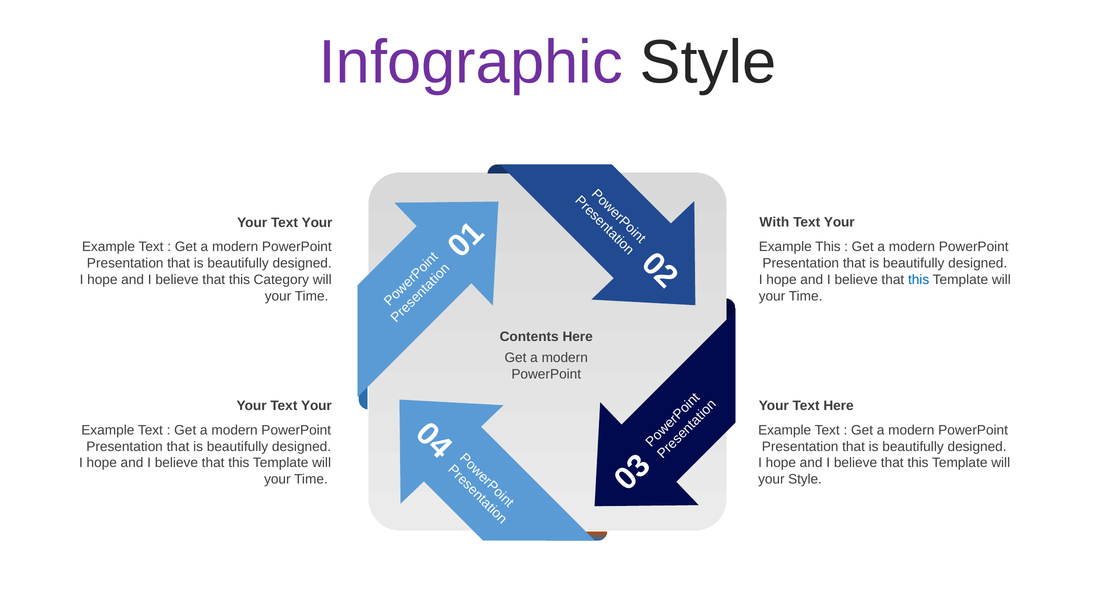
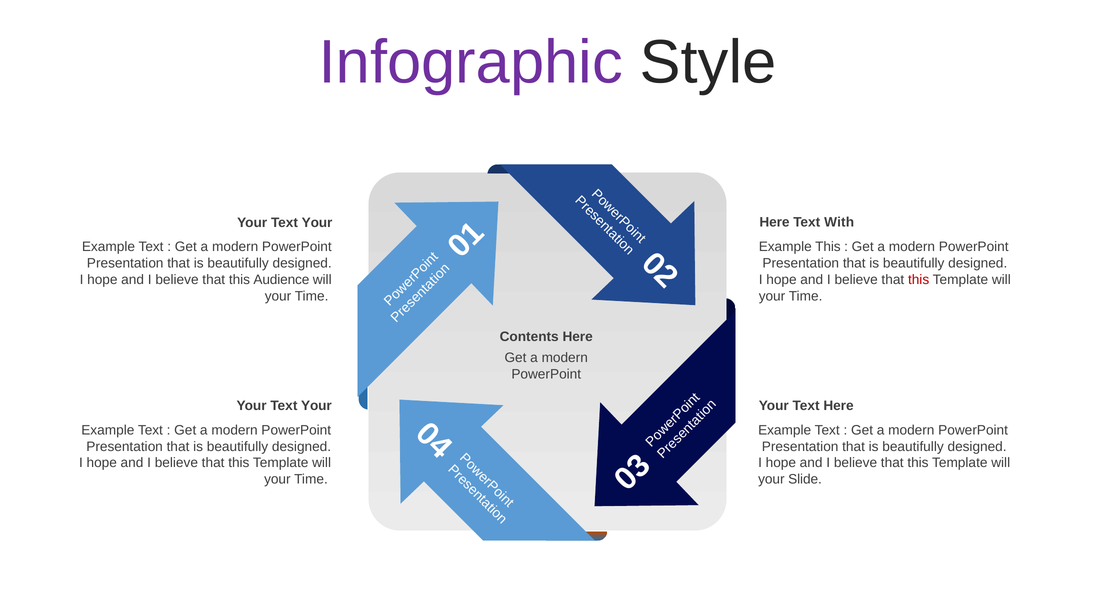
With at (774, 222): With -> Here
Your at (839, 222): Your -> With
Category: Category -> Audience
this at (919, 280) colour: blue -> red
your Style: Style -> Slide
